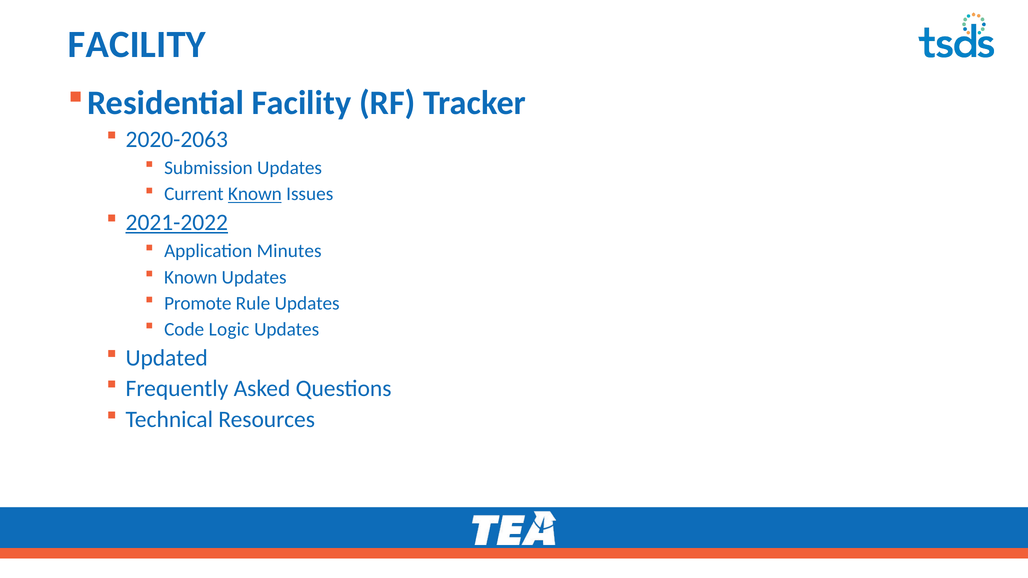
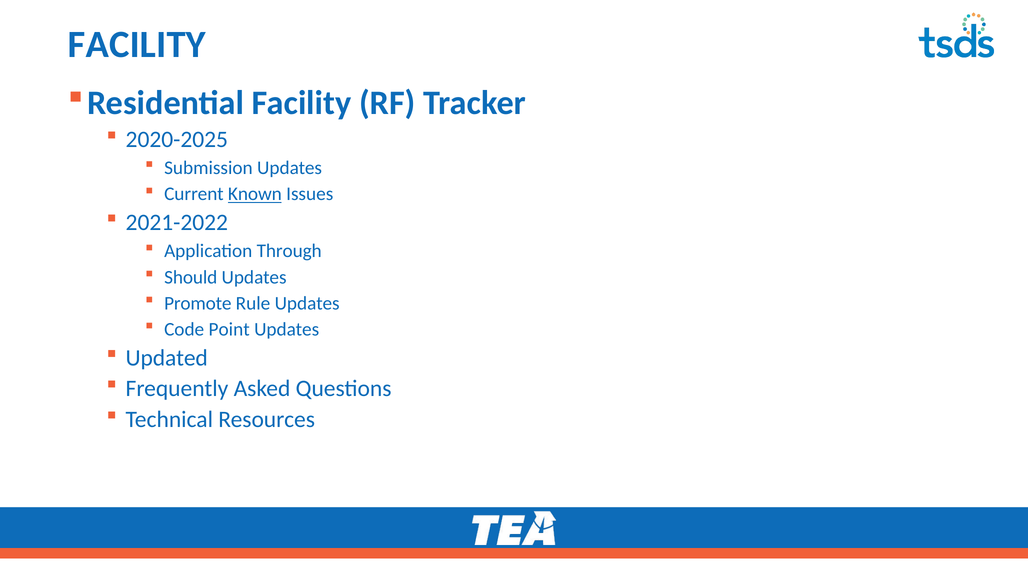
2020-2063: 2020-2063 -> 2020-2025
2021-2022 underline: present -> none
Minutes: Minutes -> Through
Known at (191, 277): Known -> Should
Logic: Logic -> Point
